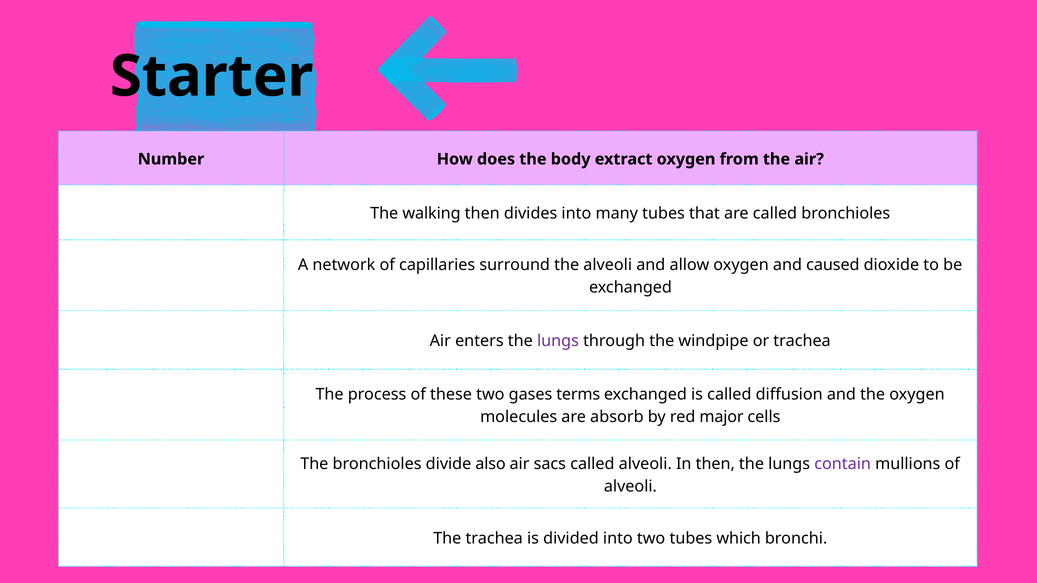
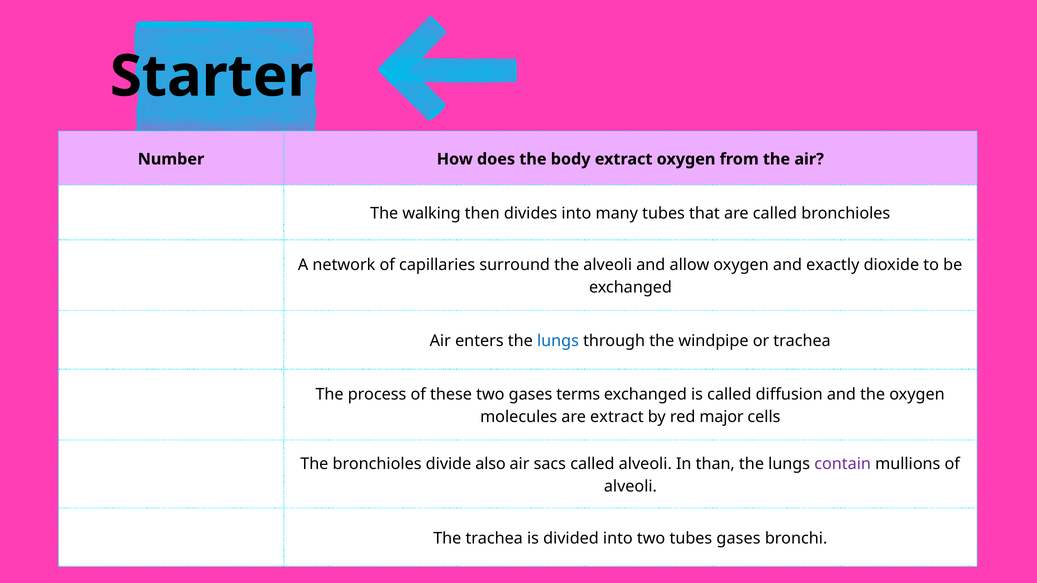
caused: caused -> exactly
lungs at (558, 341) colour: purple -> blue
are absorb: absorb -> extract
In then: then -> than
tubes which: which -> gases
